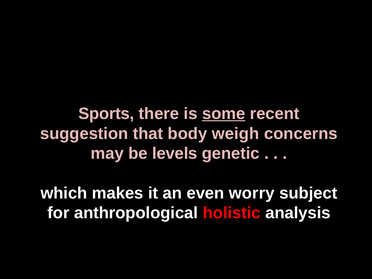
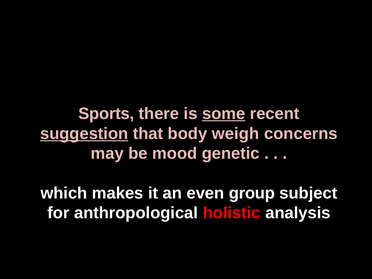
suggestion underline: none -> present
levels: levels -> mood
worry: worry -> group
